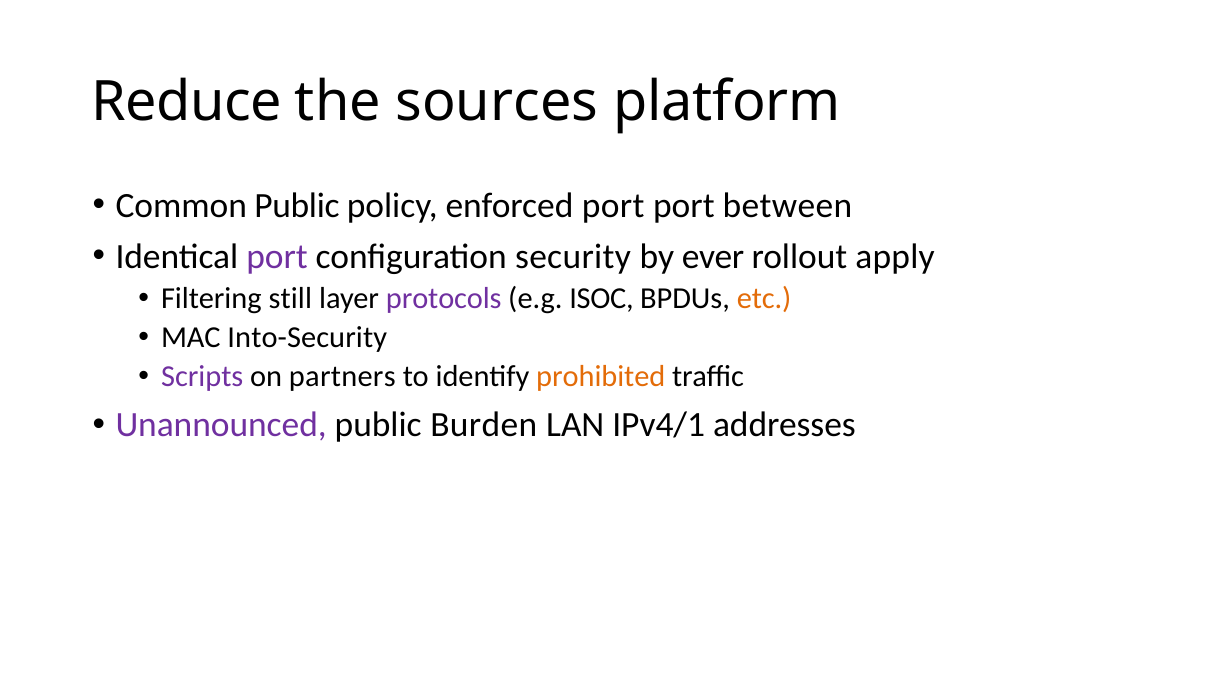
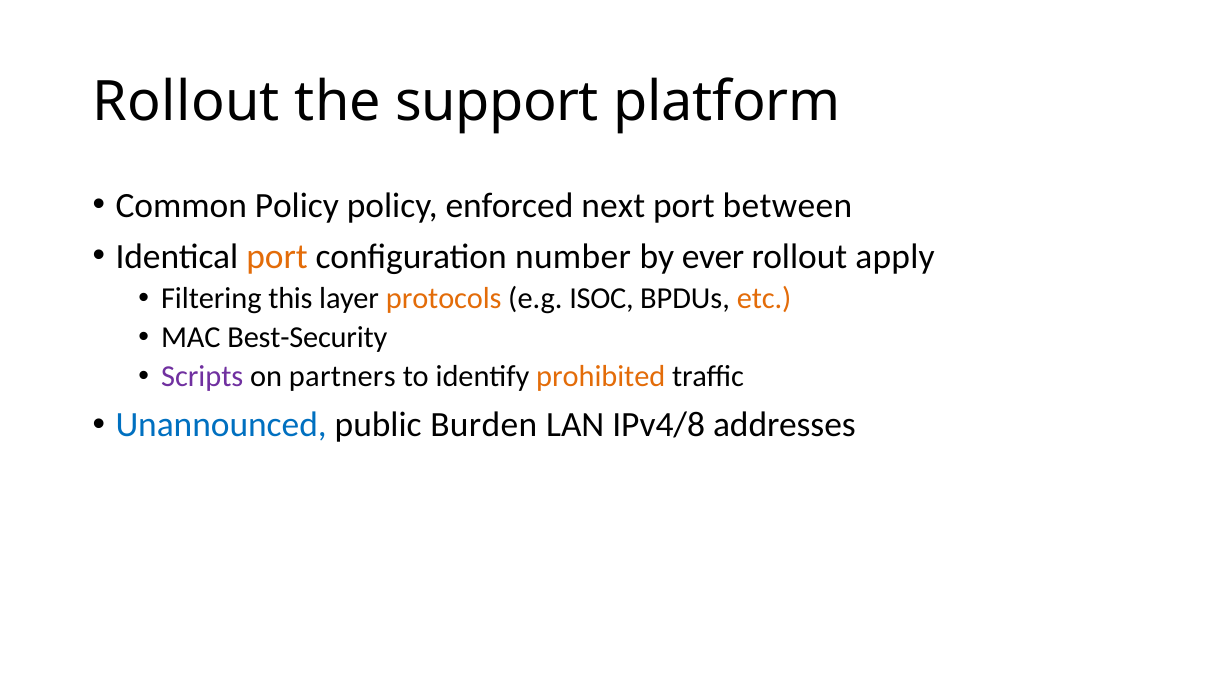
Reduce at (187, 102): Reduce -> Rollout
sources: sources -> support
Common Public: Public -> Policy
enforced port: port -> next
port at (277, 257) colour: purple -> orange
security: security -> number
still: still -> this
protocols colour: purple -> orange
Into-Security: Into-Security -> Best-Security
Unannounced colour: purple -> blue
IPv4/1: IPv4/1 -> IPv4/8
